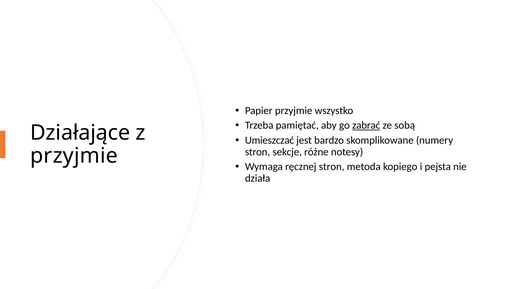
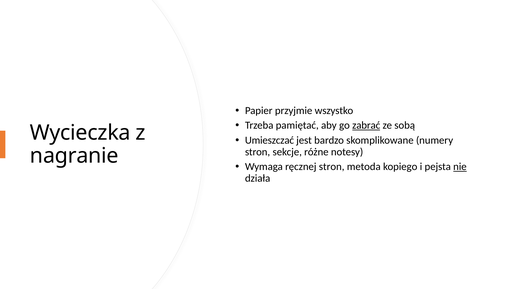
Działające: Działające -> Wycieczka
przyjmie at (74, 156): przyjmie -> nagranie
nie underline: none -> present
